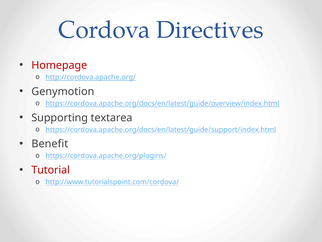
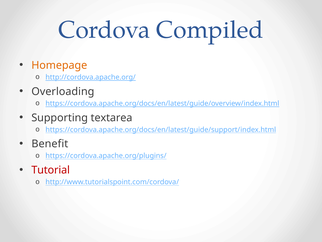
Directives: Directives -> Compiled
Homepage colour: red -> orange
Genymotion: Genymotion -> Overloading
